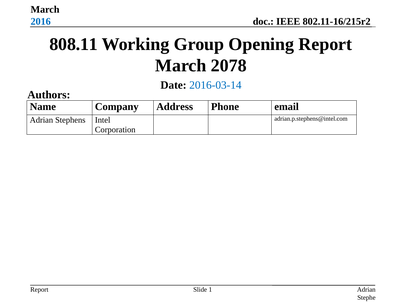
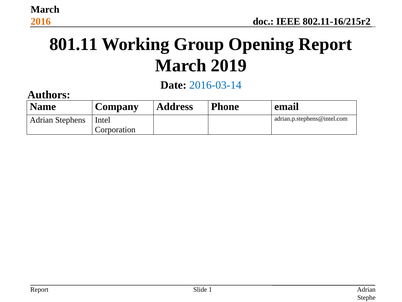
2016 colour: blue -> orange
808.11: 808.11 -> 801.11
2078: 2078 -> 2019
